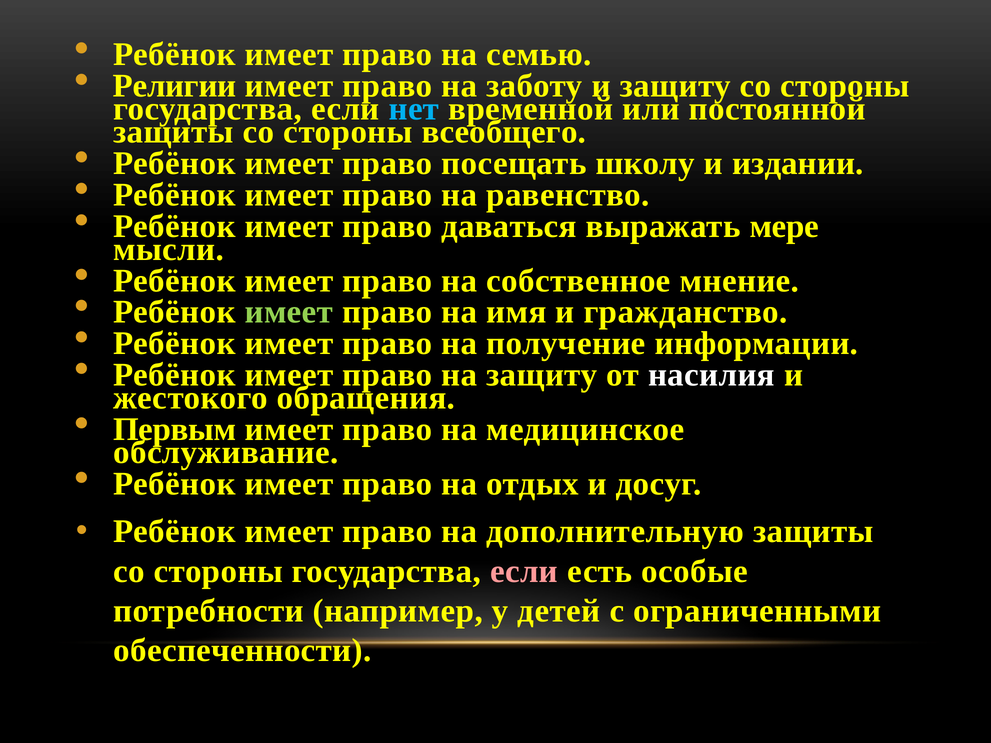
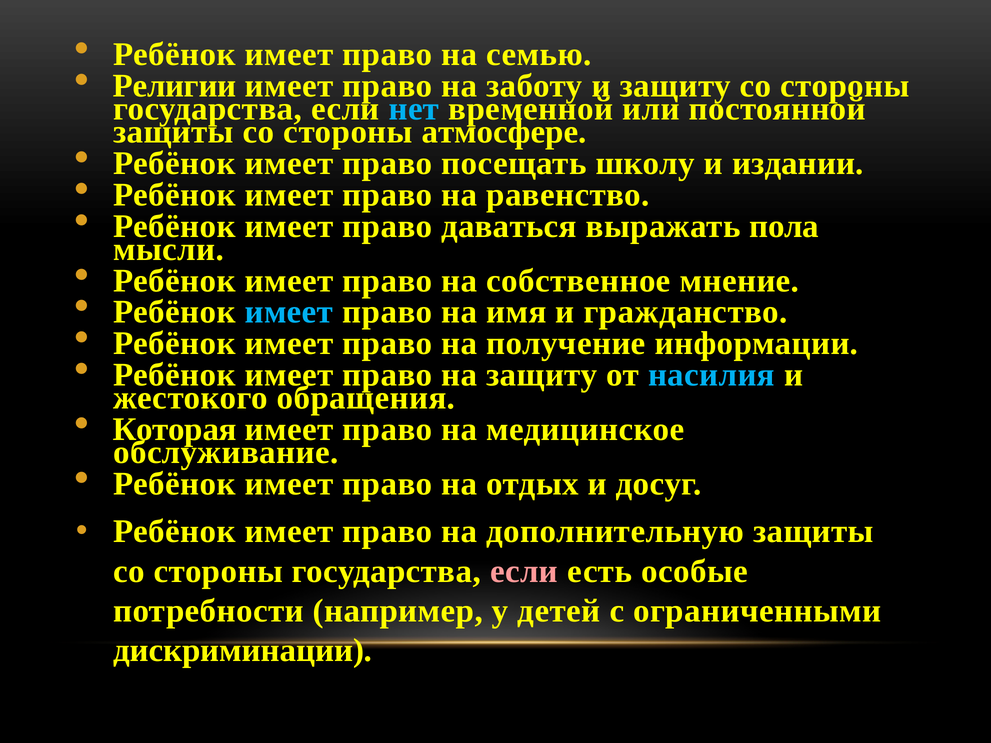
всеобщего: всеобщего -> атмосфере
мере: мере -> пола
имеет at (289, 312) colour: light green -> light blue
насилия colour: white -> light blue
Первым: Первым -> Которая
обеспеченности: обеспеченности -> дискриминации
